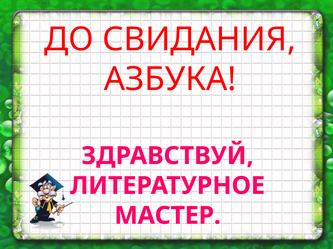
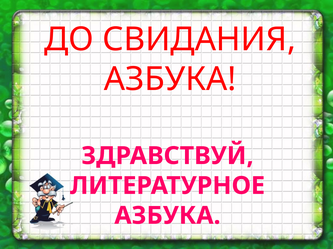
МАСТЕР at (168, 216): МАСТЕР -> АЗБУКА
